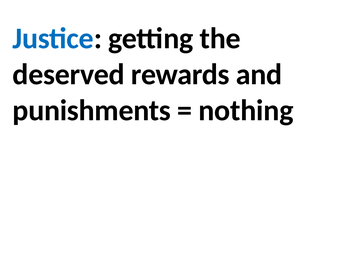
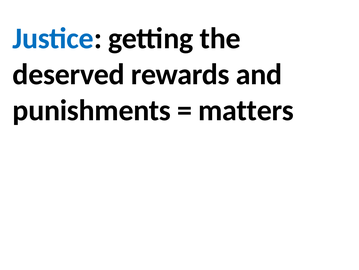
nothing: nothing -> matters
